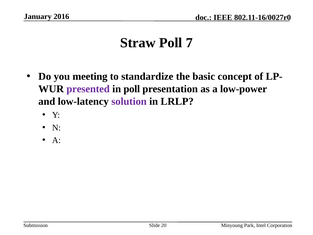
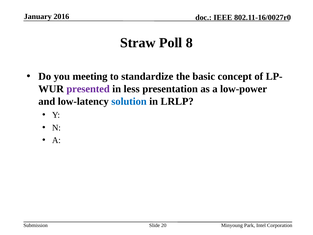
7: 7 -> 8
in poll: poll -> less
solution colour: purple -> blue
